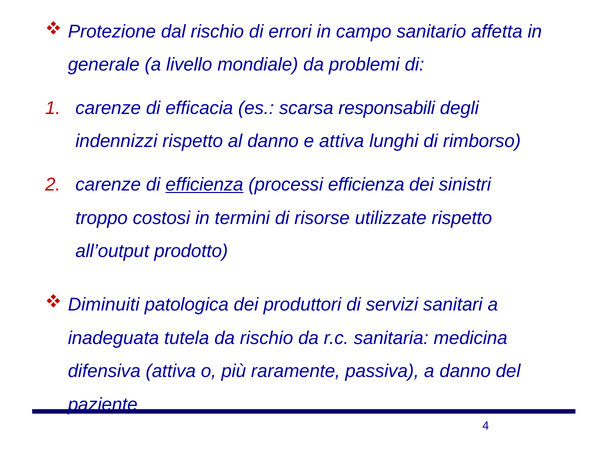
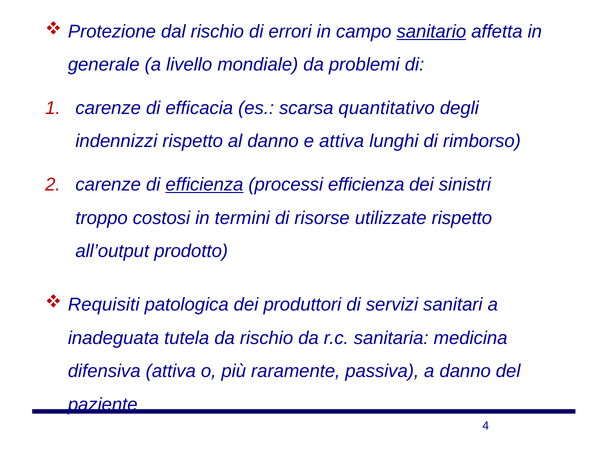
sanitario underline: none -> present
responsabili: responsabili -> quantitativo
Diminuiti: Diminuiti -> Requisiti
